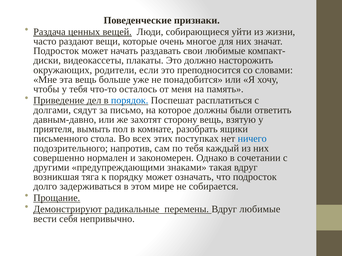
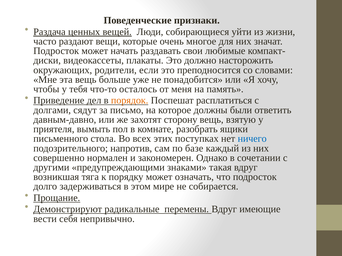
порядок colour: blue -> orange
по тебя: тебя -> базе
Вдруг любимые: любимые -> имеющие
